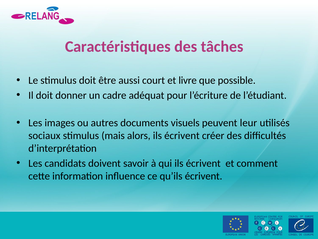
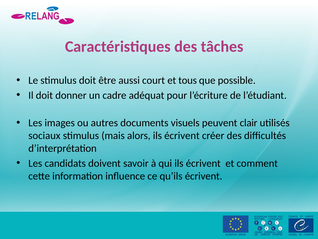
livre: livre -> tous
leur: leur -> clair
